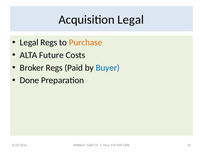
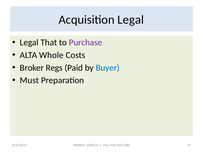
Legal Regs: Regs -> That
Purchase colour: orange -> purple
Future: Future -> Whole
Done: Done -> Must
